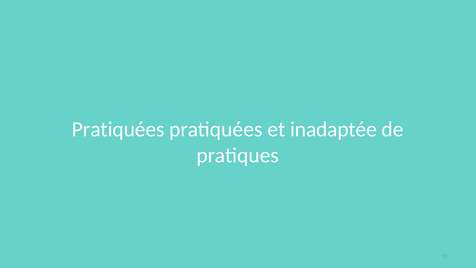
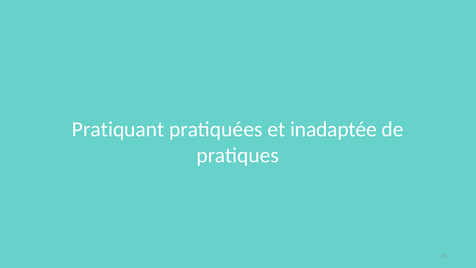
Pratiquées at (118, 129): Pratiquées -> Pratiquant
